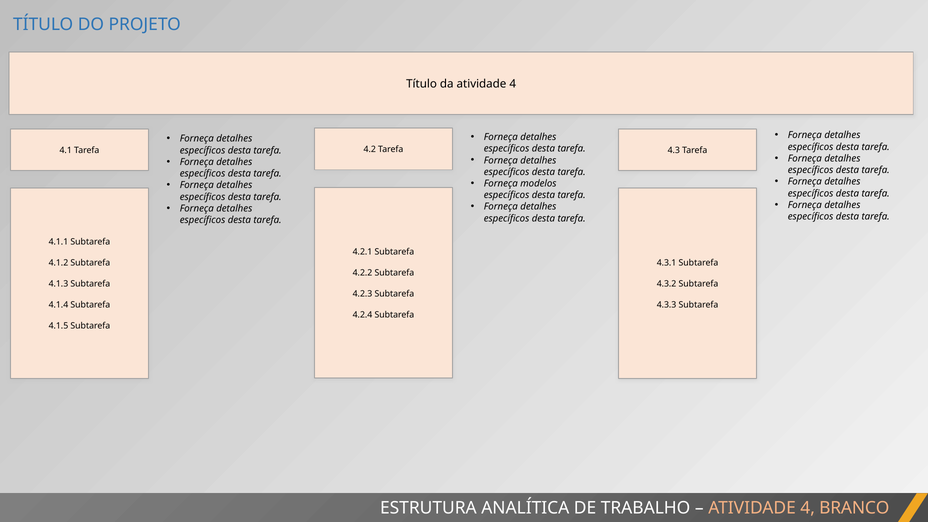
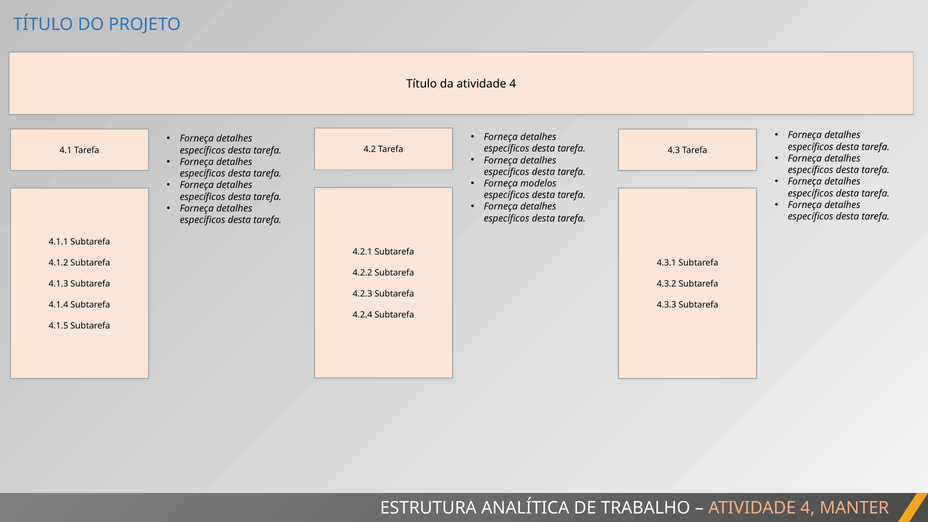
BRANCO: BRANCO -> MANTER
